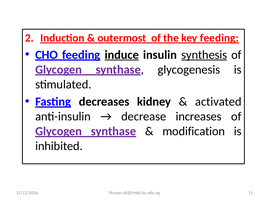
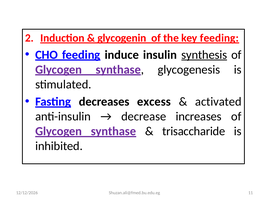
outermost: outermost -> glycogenin
induce underline: present -> none
kidney: kidney -> excess
modification: modification -> trisaccharide
